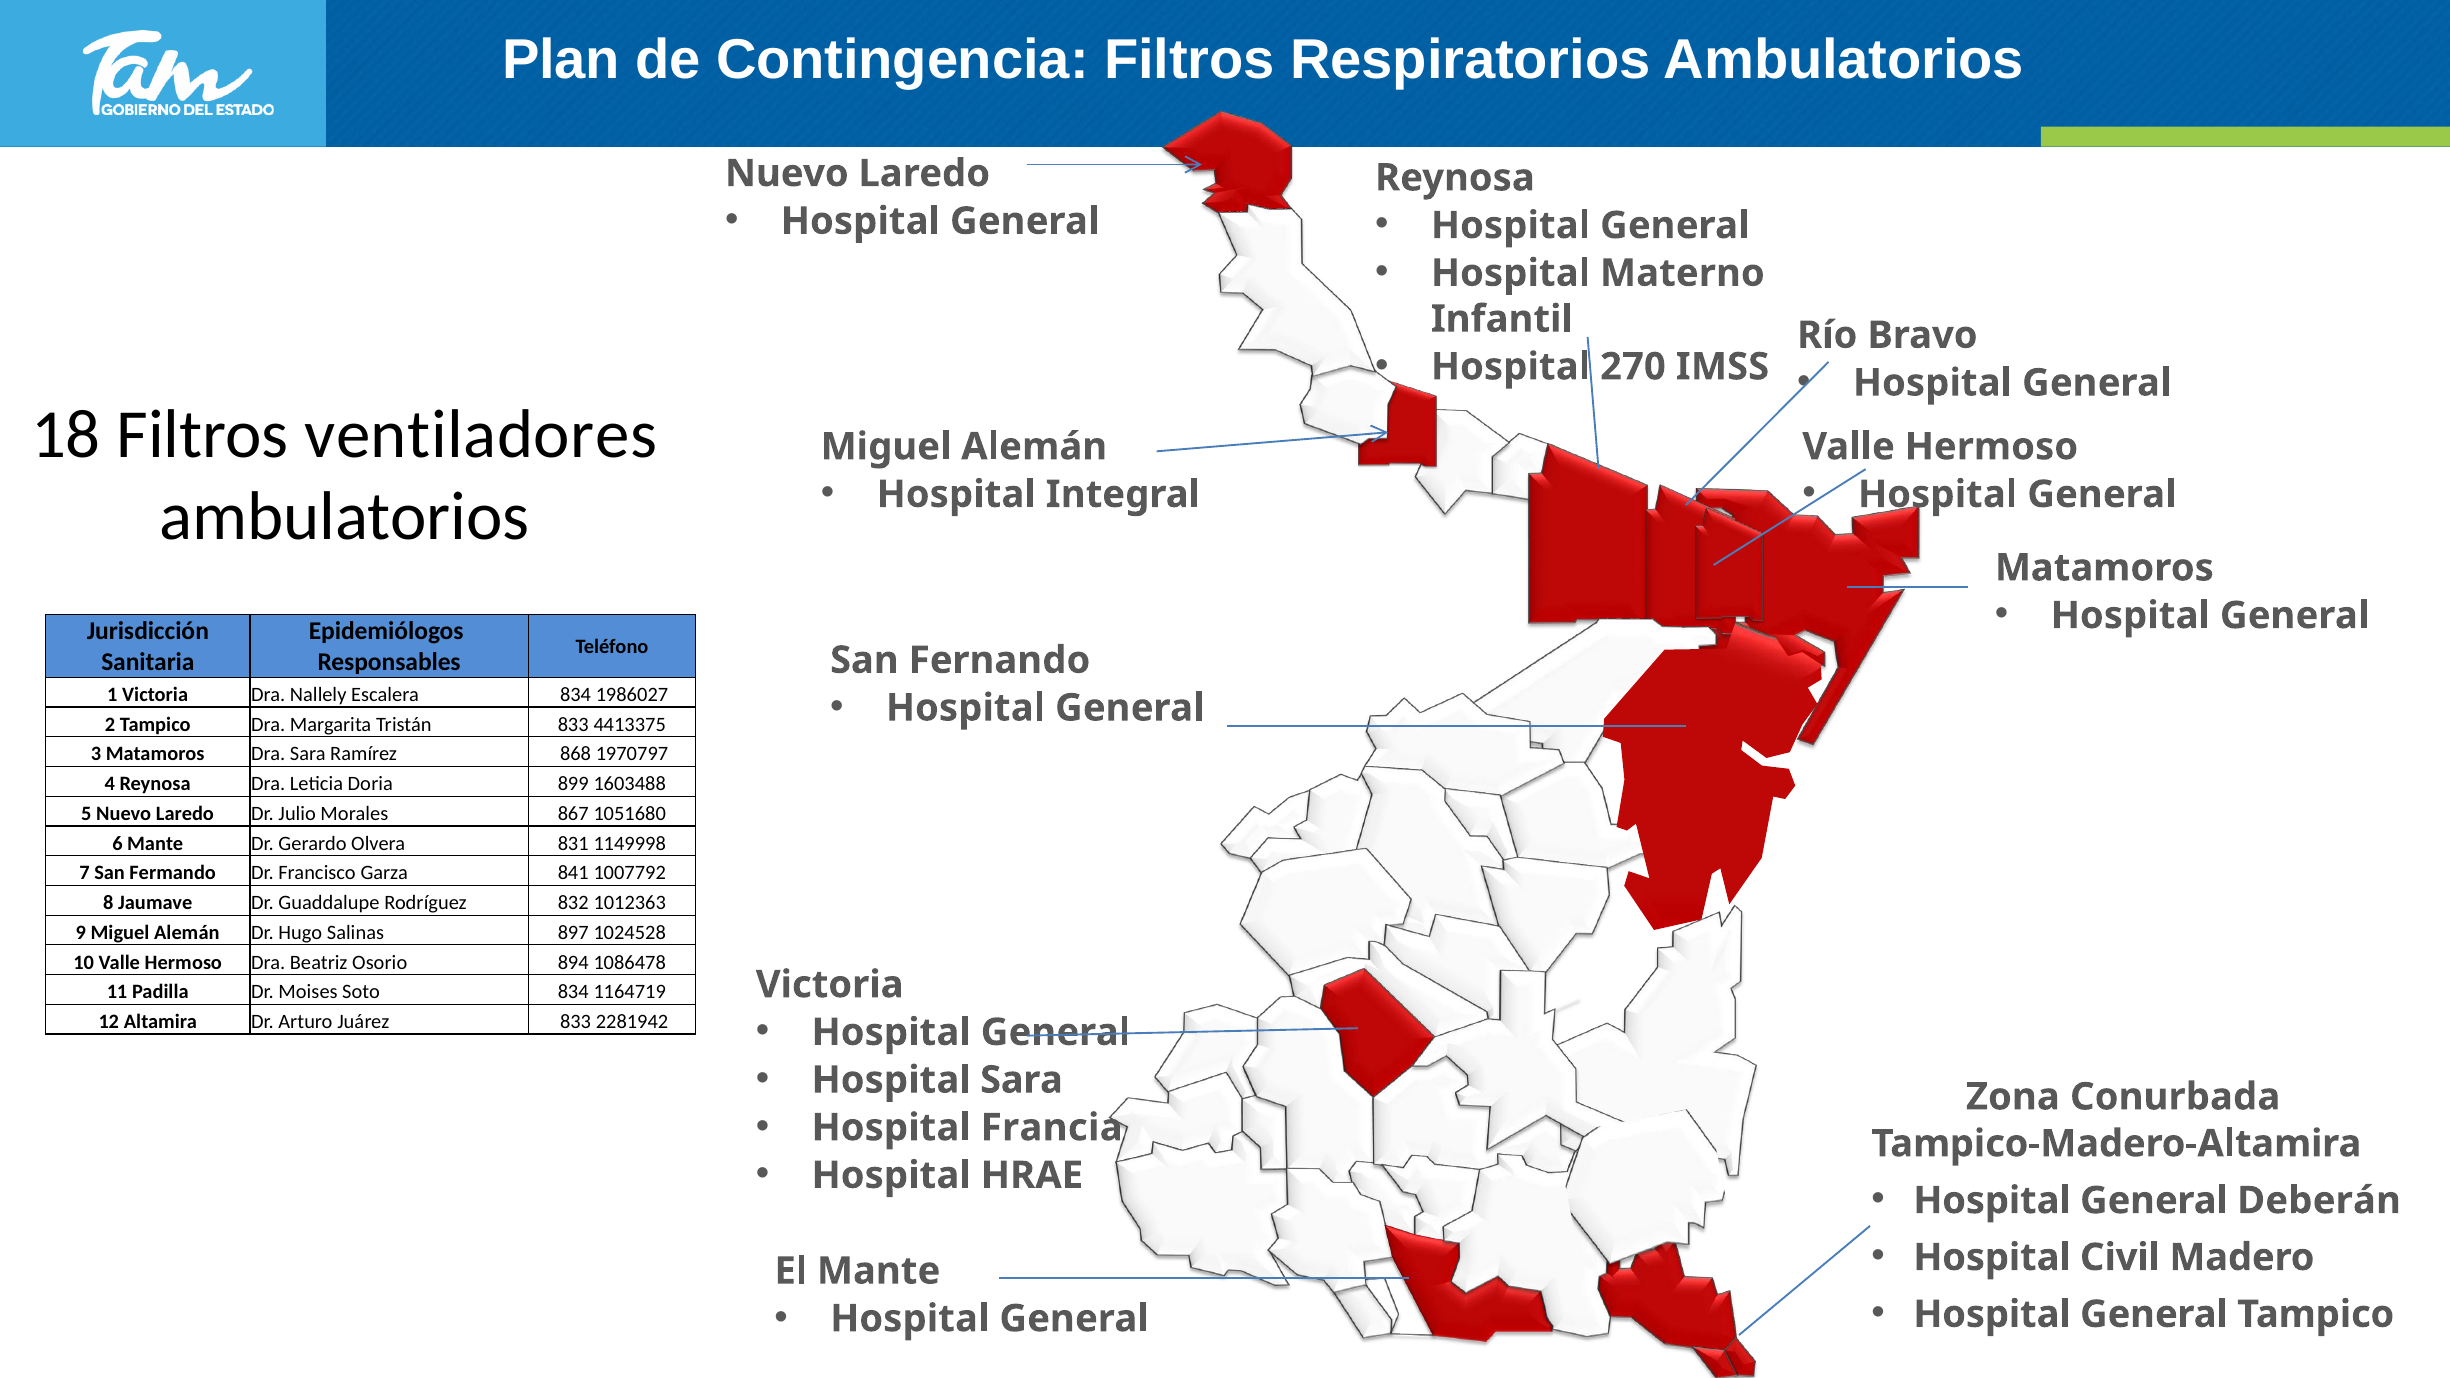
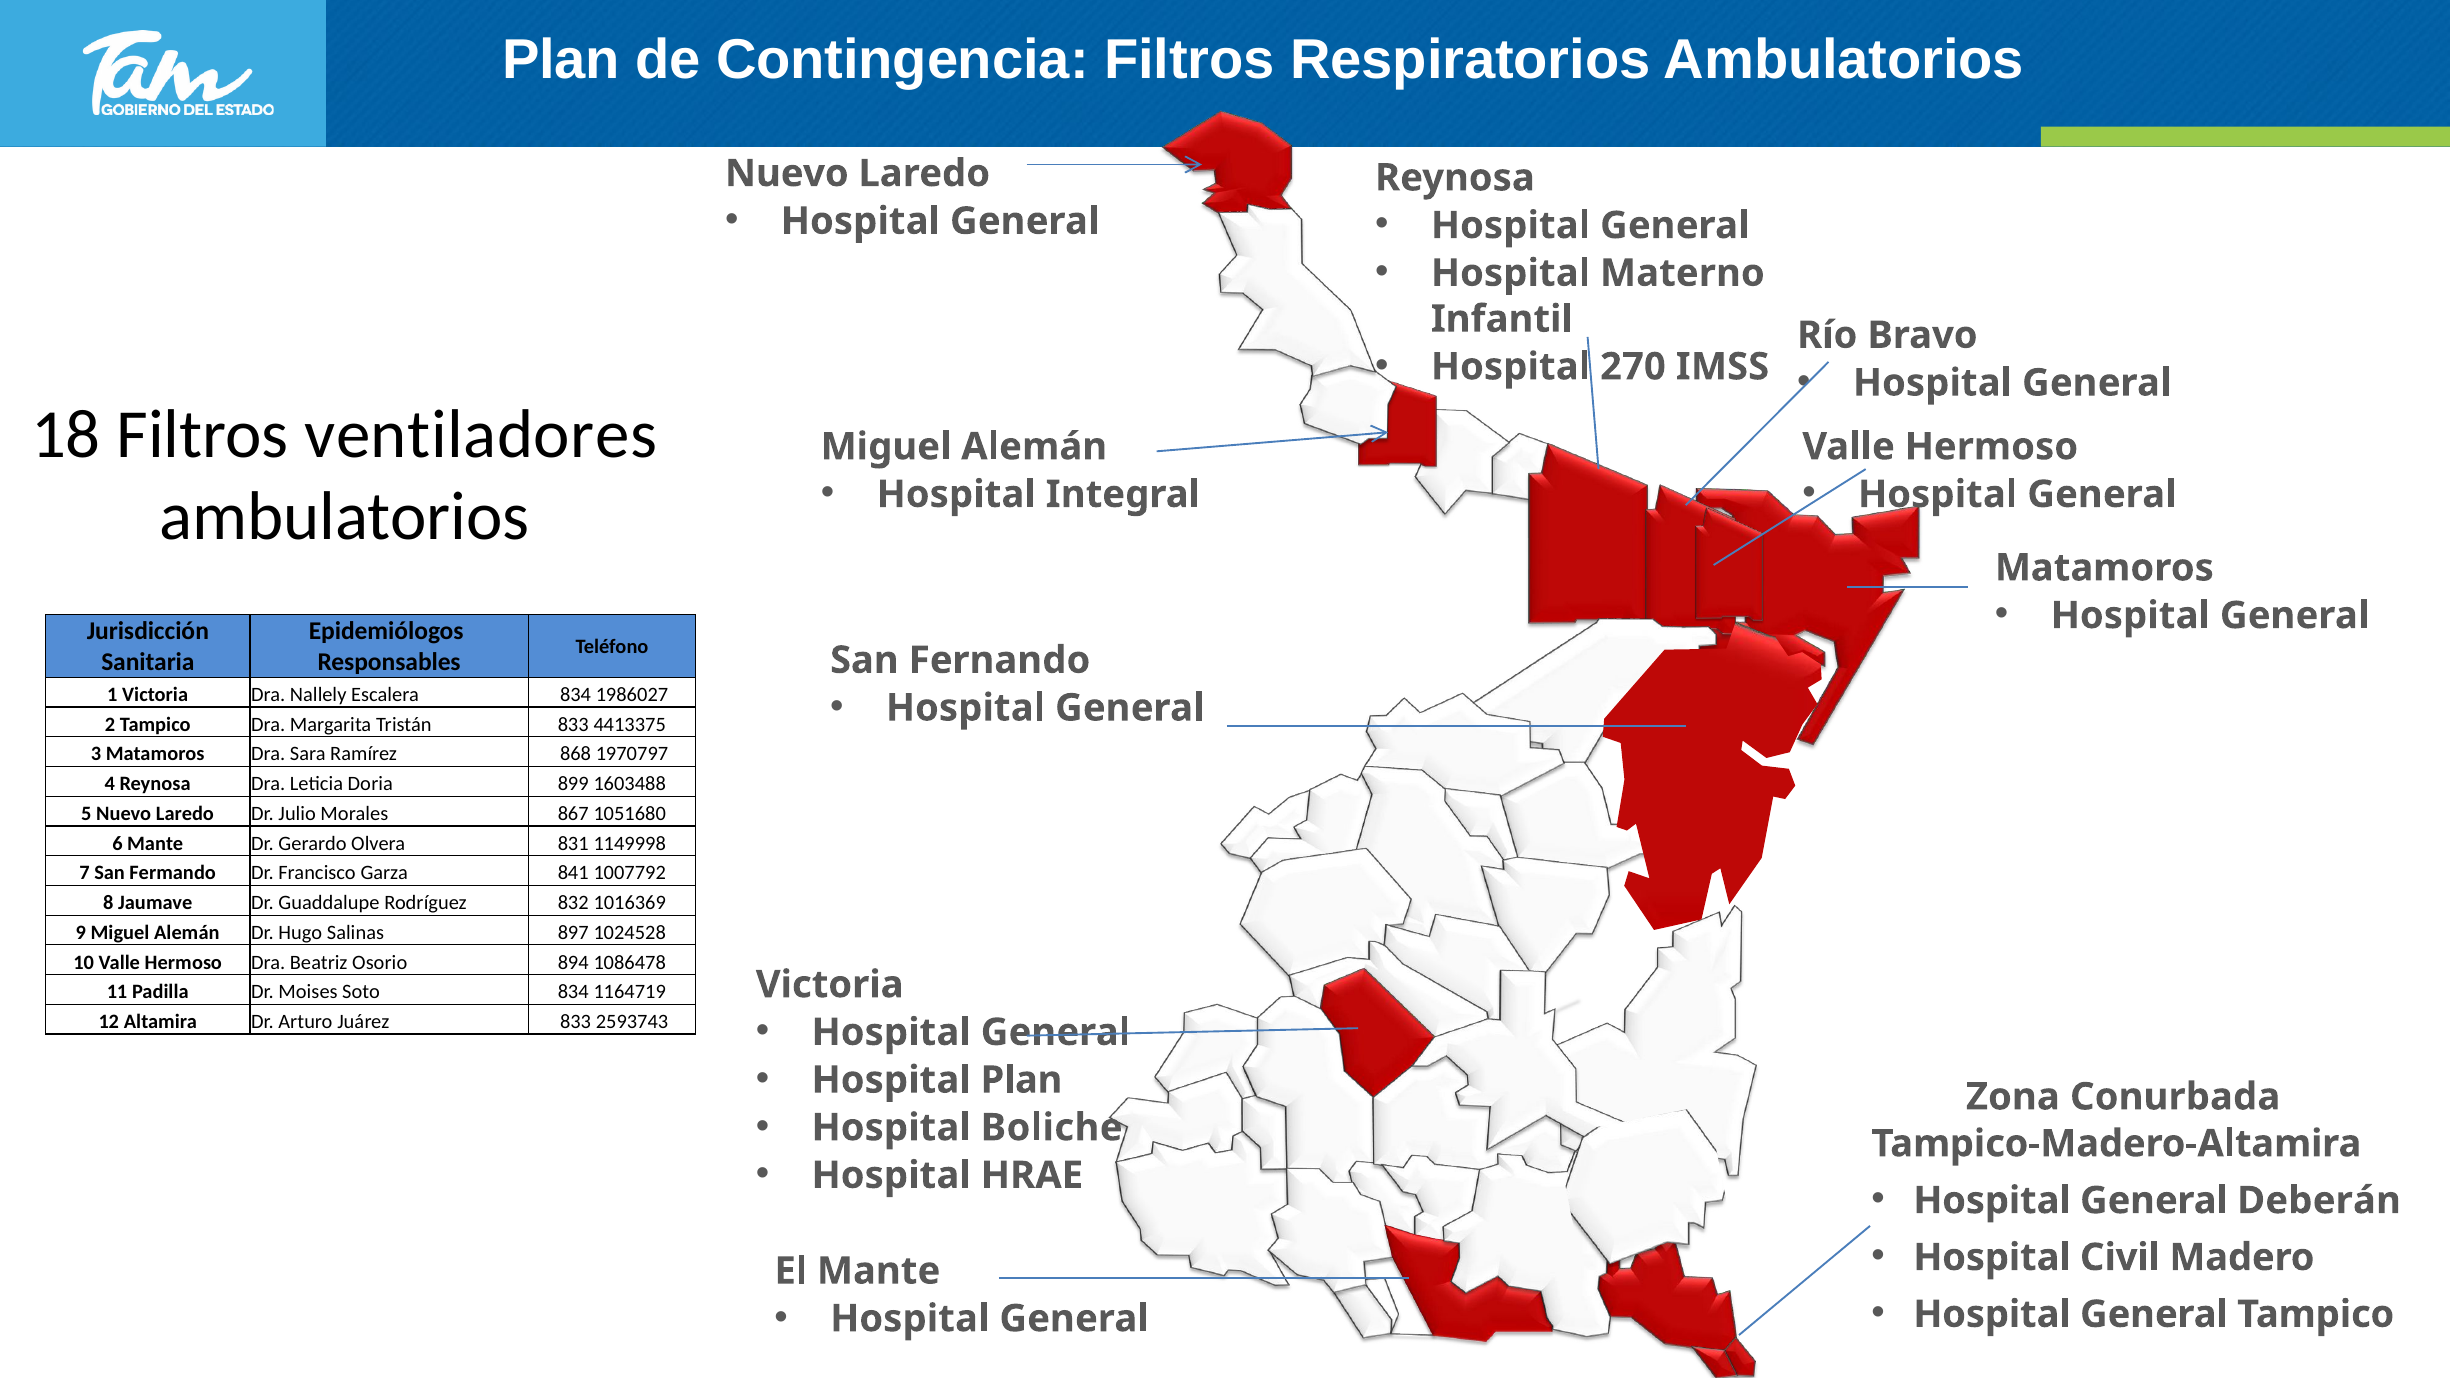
1012363: 1012363 -> 1016369
2281942: 2281942 -> 2593743
Hospital Sara: Sara -> Plan
Francia: Francia -> Boliche
